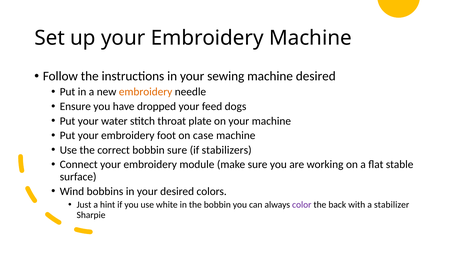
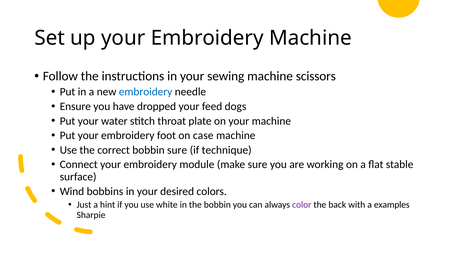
machine desired: desired -> scissors
embroidery at (146, 92) colour: orange -> blue
stabilizers: stabilizers -> technique
stabilizer: stabilizer -> examples
